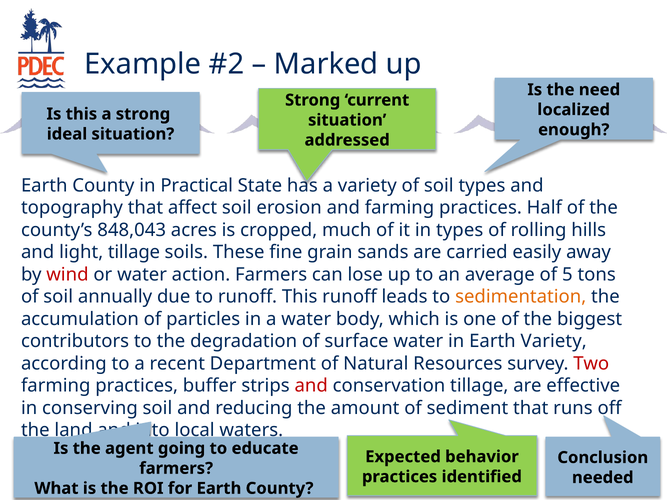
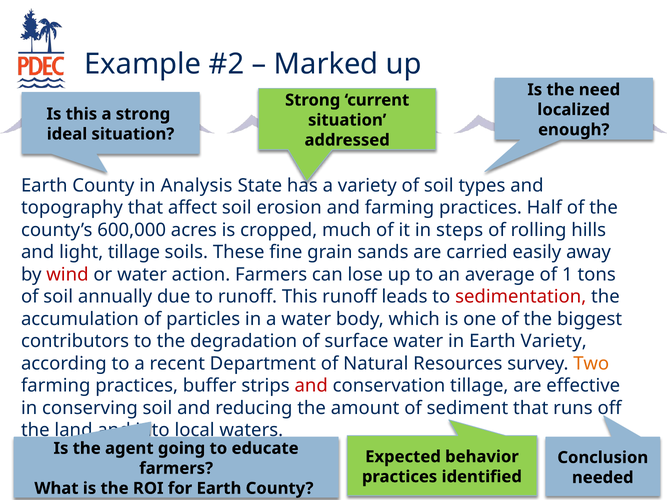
Practical: Practical -> Analysis
848,043: 848,043 -> 600,000
in types: types -> steps
5: 5 -> 1
sedimentation colour: orange -> red
Two colour: red -> orange
